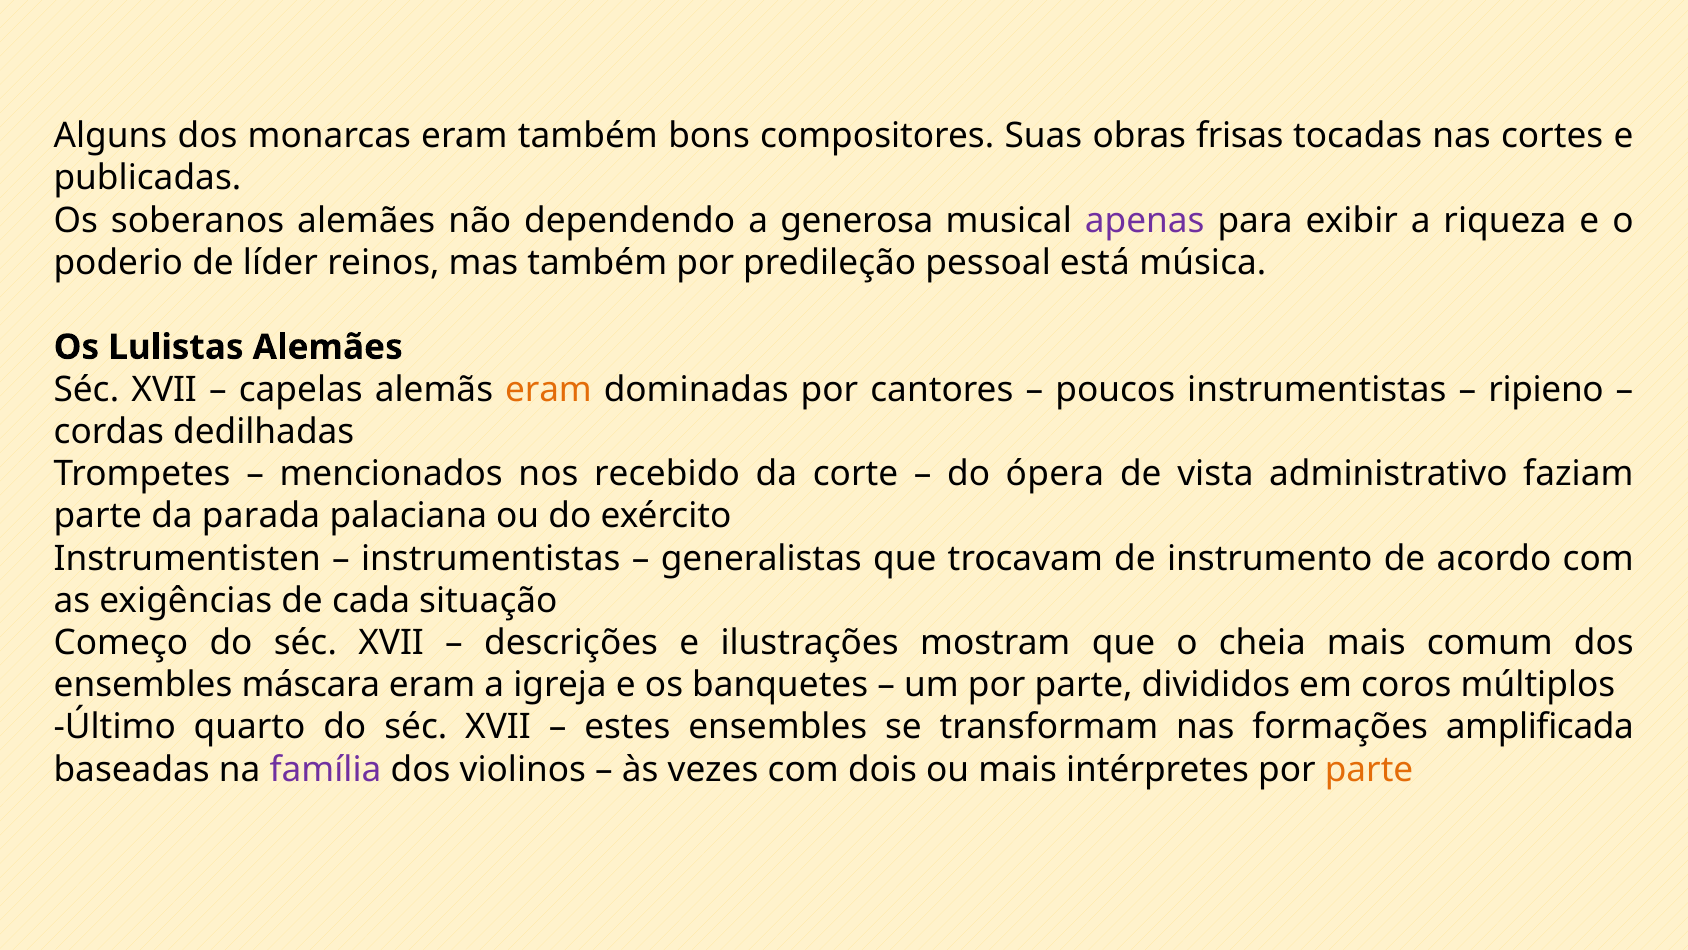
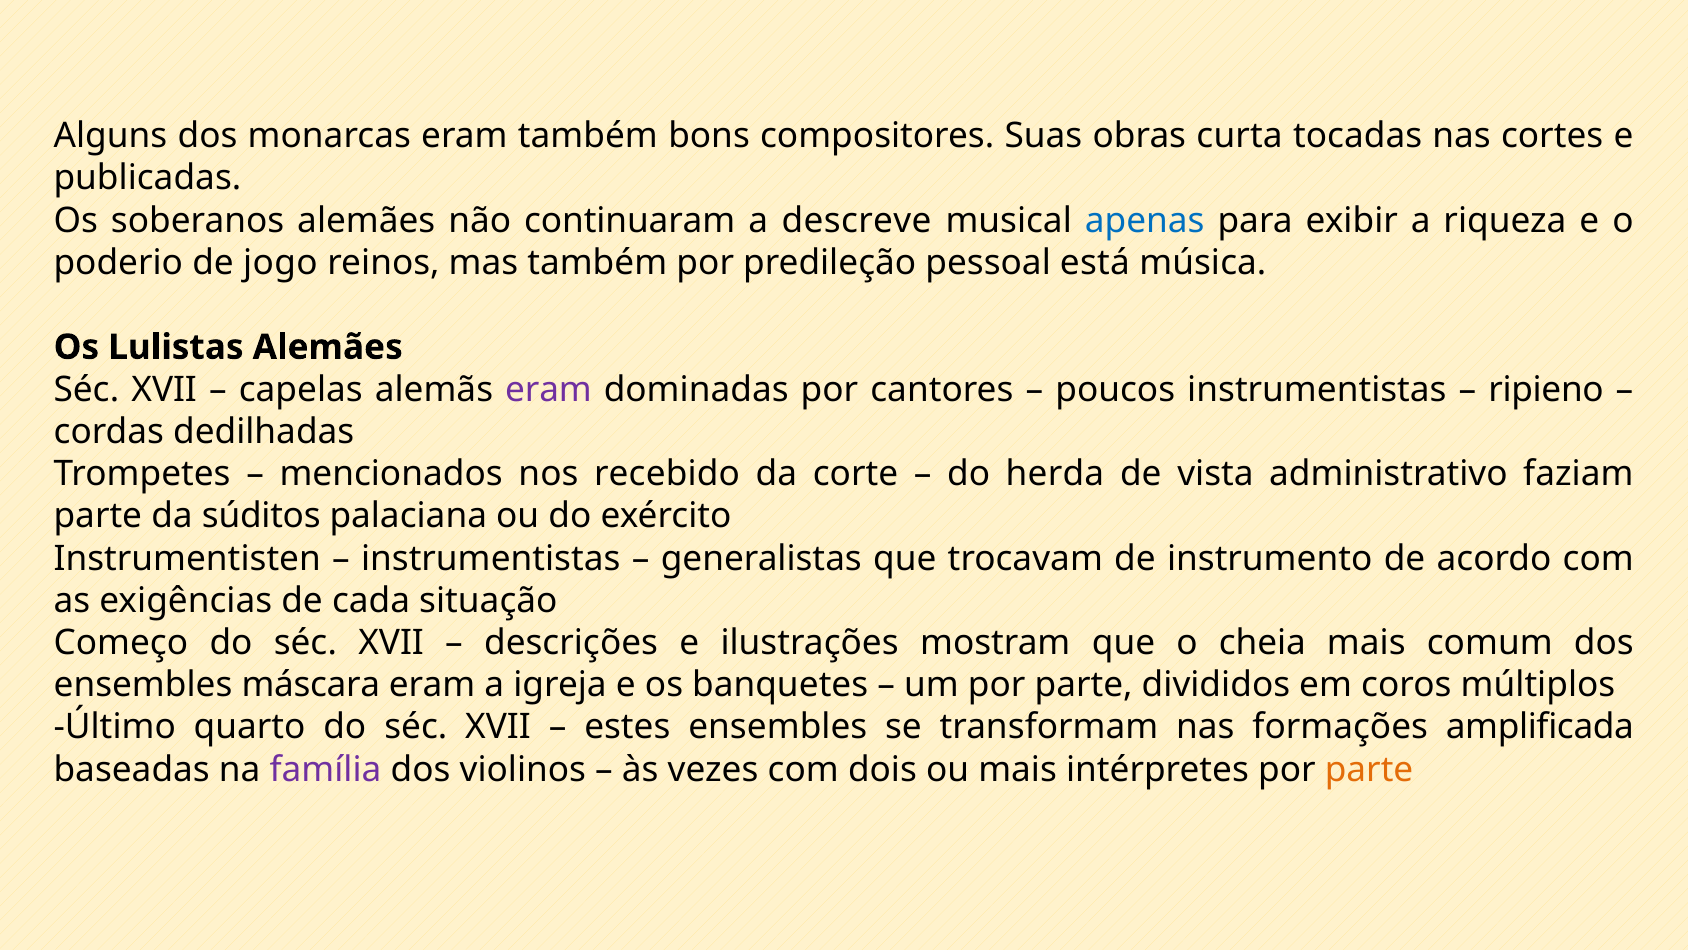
frisas: frisas -> curta
dependendo: dependendo -> continuaram
generosa: generosa -> descreve
apenas colour: purple -> blue
líder: líder -> jogo
eram at (548, 389) colour: orange -> purple
ópera: ópera -> herda
parada: parada -> súditos
